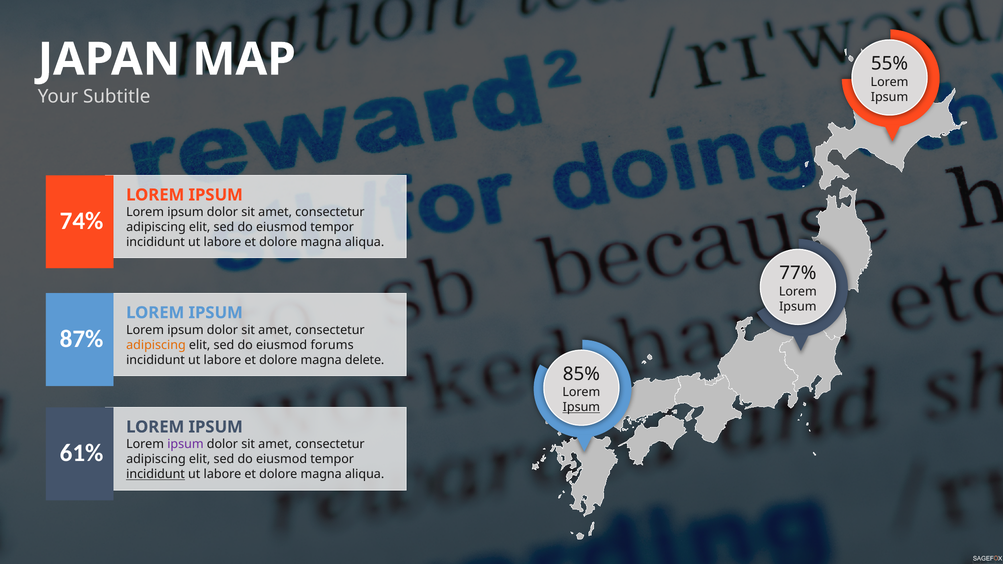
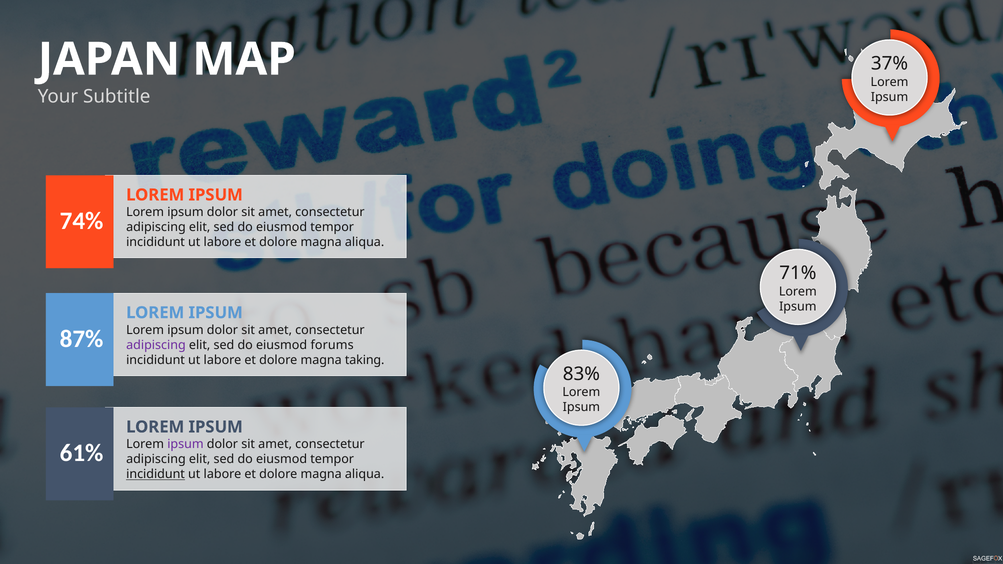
55%: 55% -> 37%
77%: 77% -> 71%
adipiscing at (156, 345) colour: orange -> purple
delete: delete -> taking
85%: 85% -> 83%
Ipsum at (581, 407) underline: present -> none
